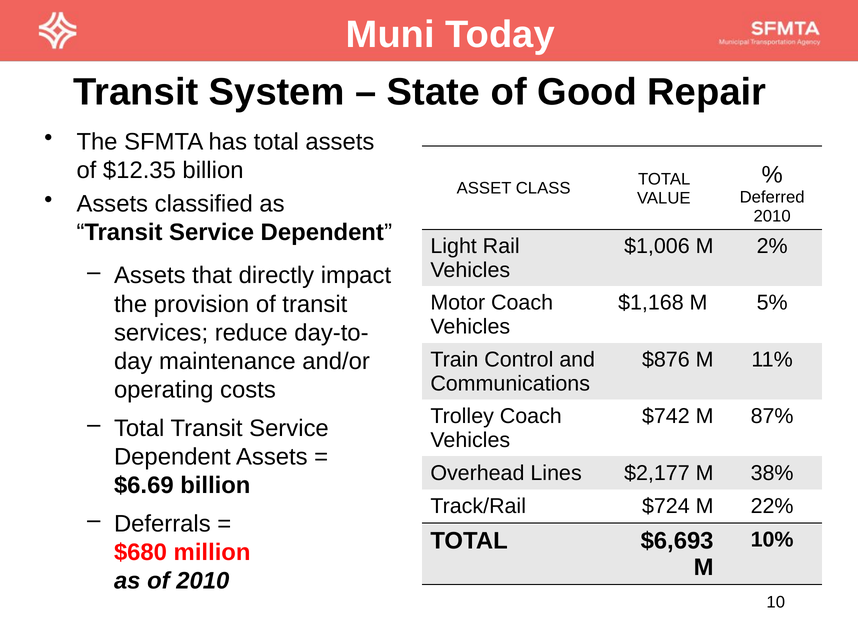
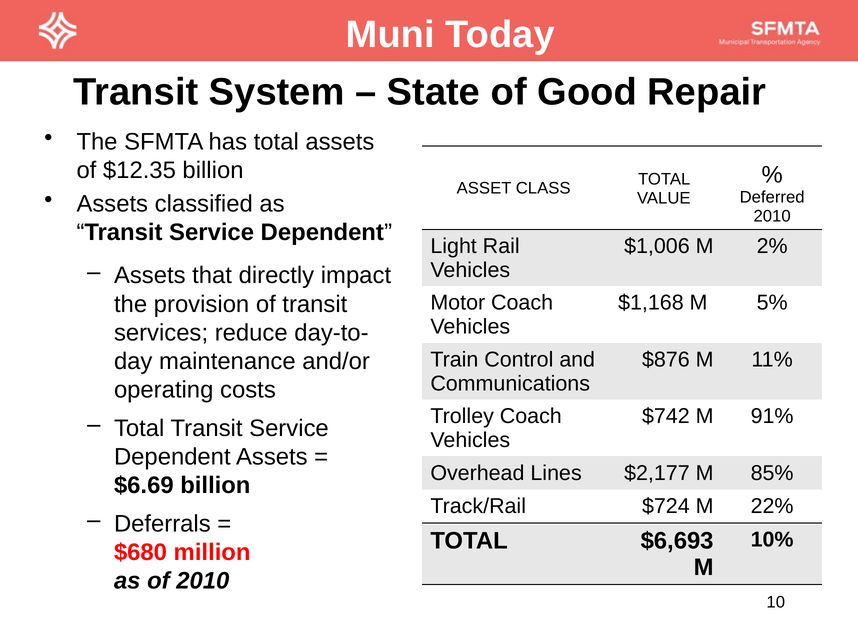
87%: 87% -> 91%
38%: 38% -> 85%
